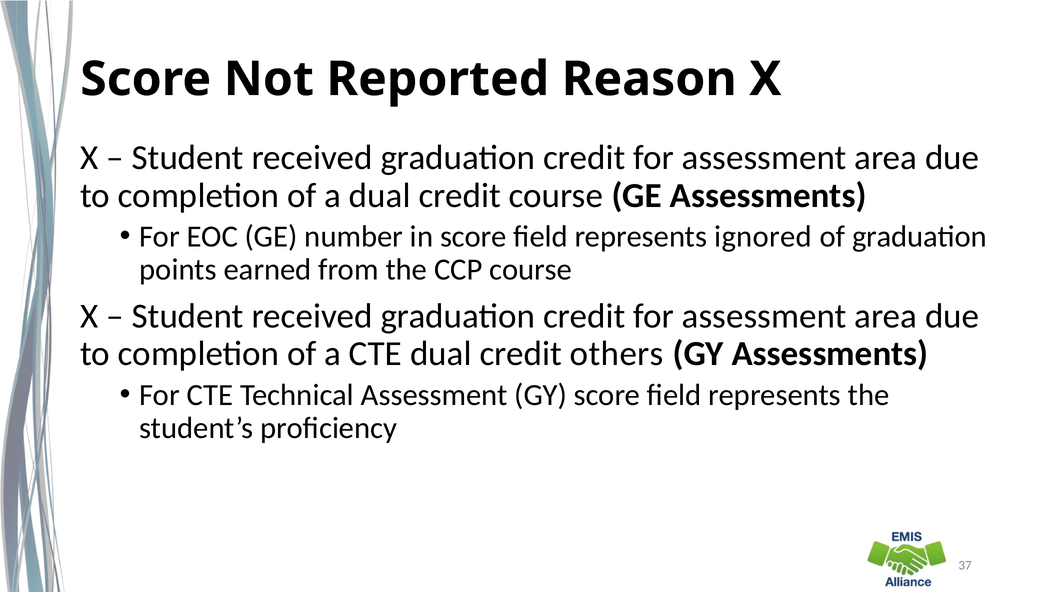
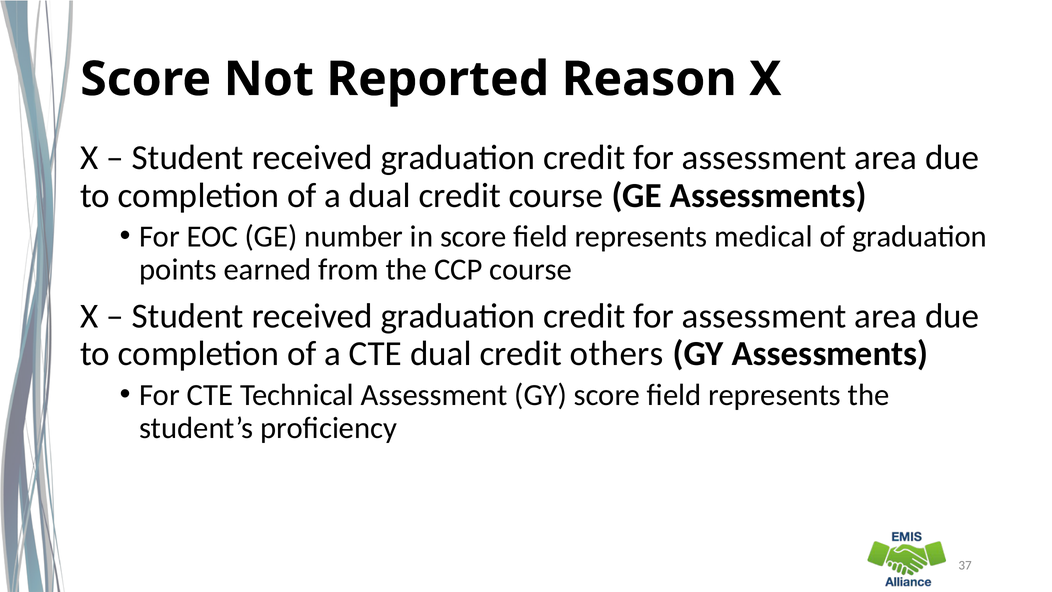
ignored: ignored -> medical
